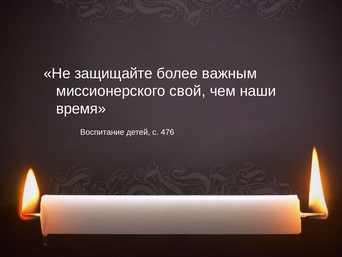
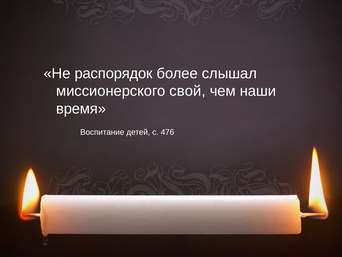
защищайте: защищайте -> распорядок
важным: важным -> слышал
